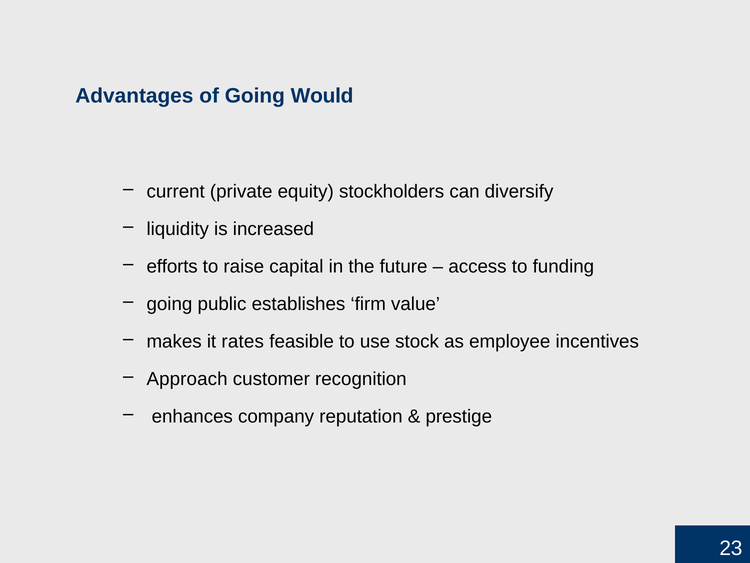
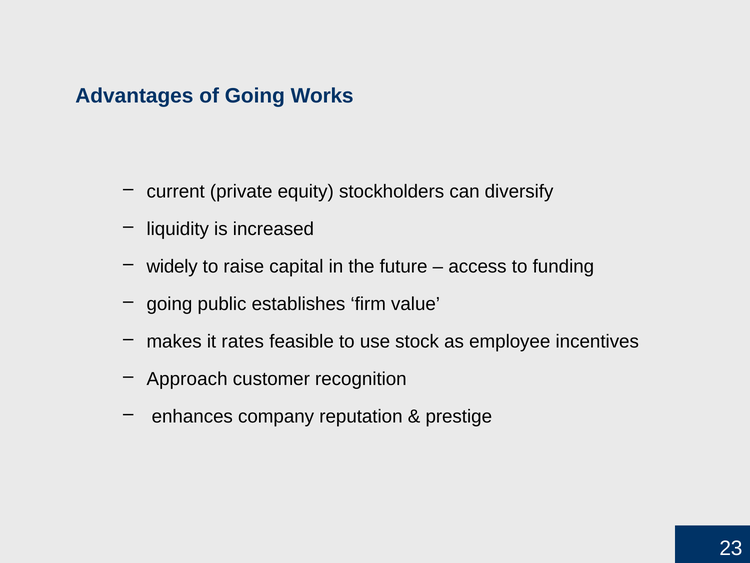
Would: Would -> Works
efforts: efforts -> widely
